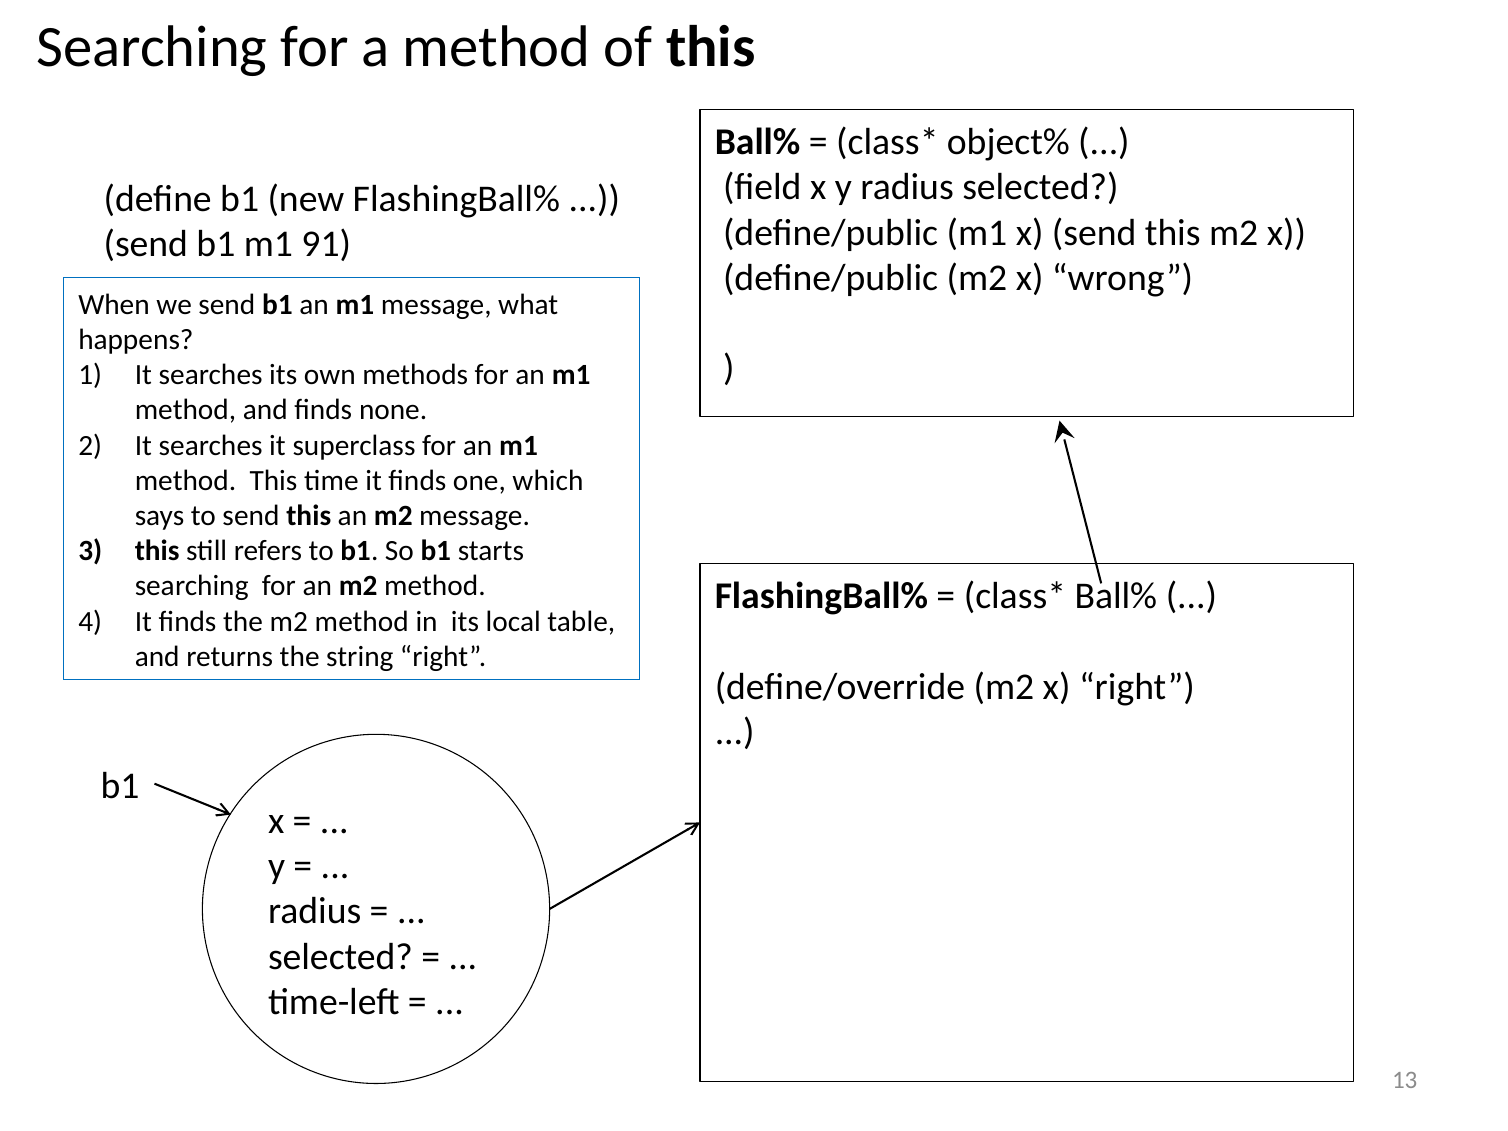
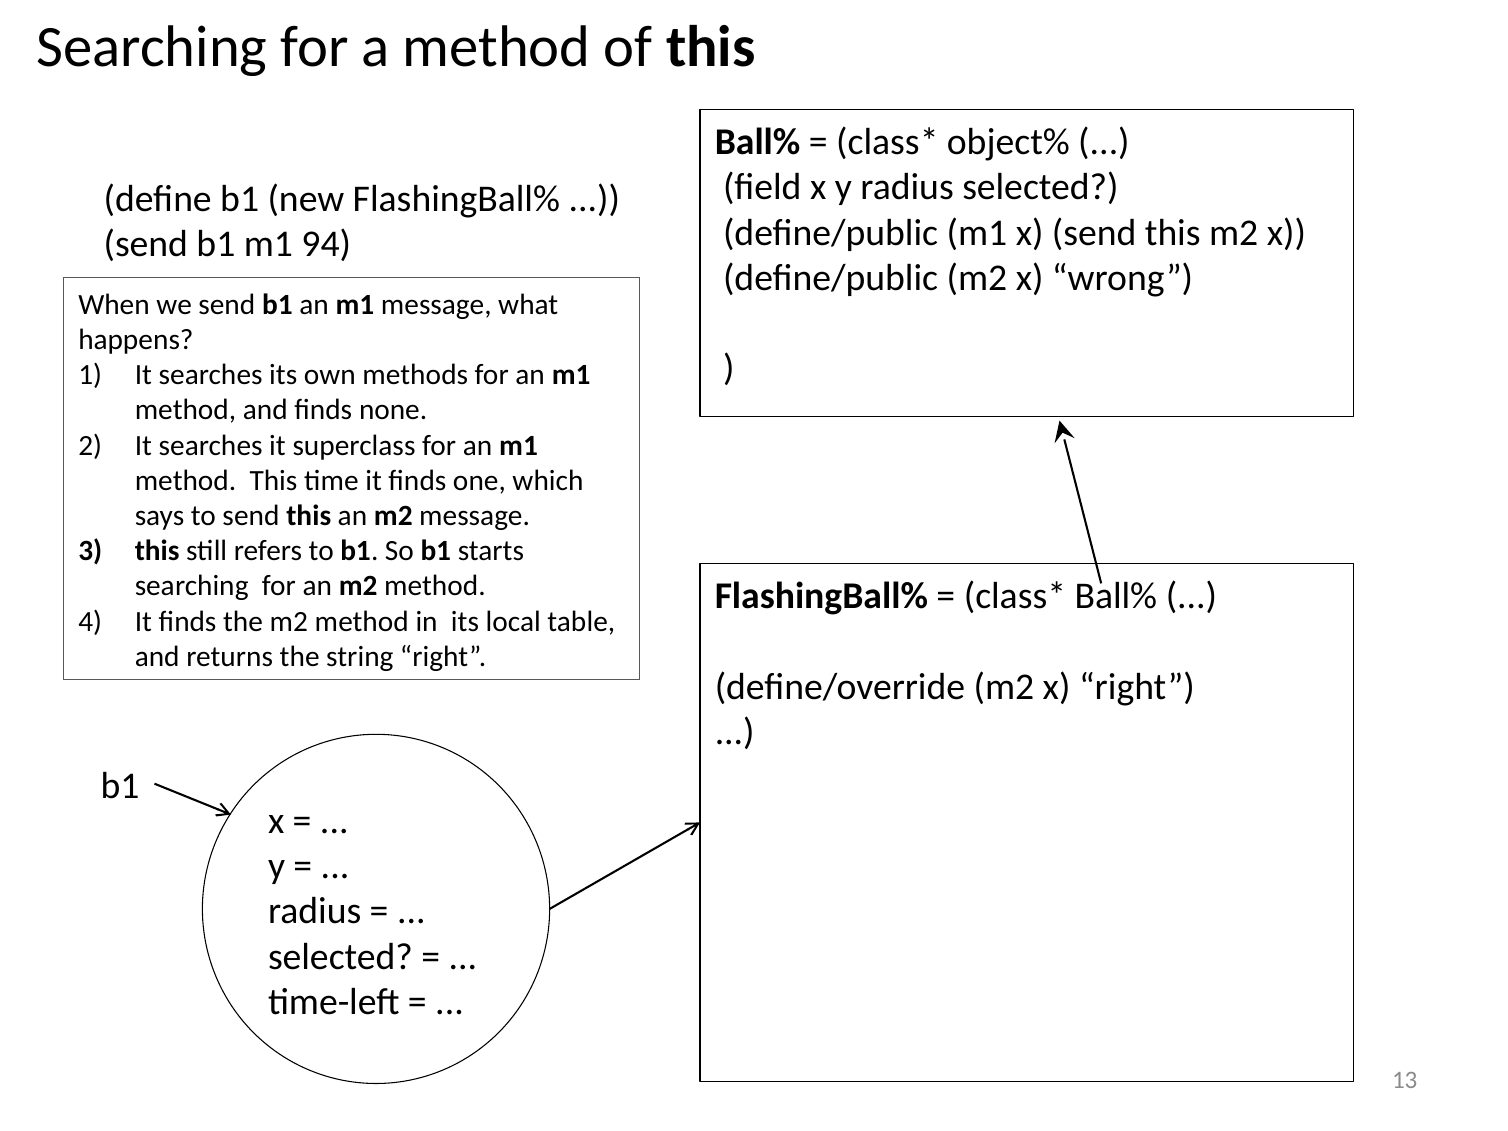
91: 91 -> 94
